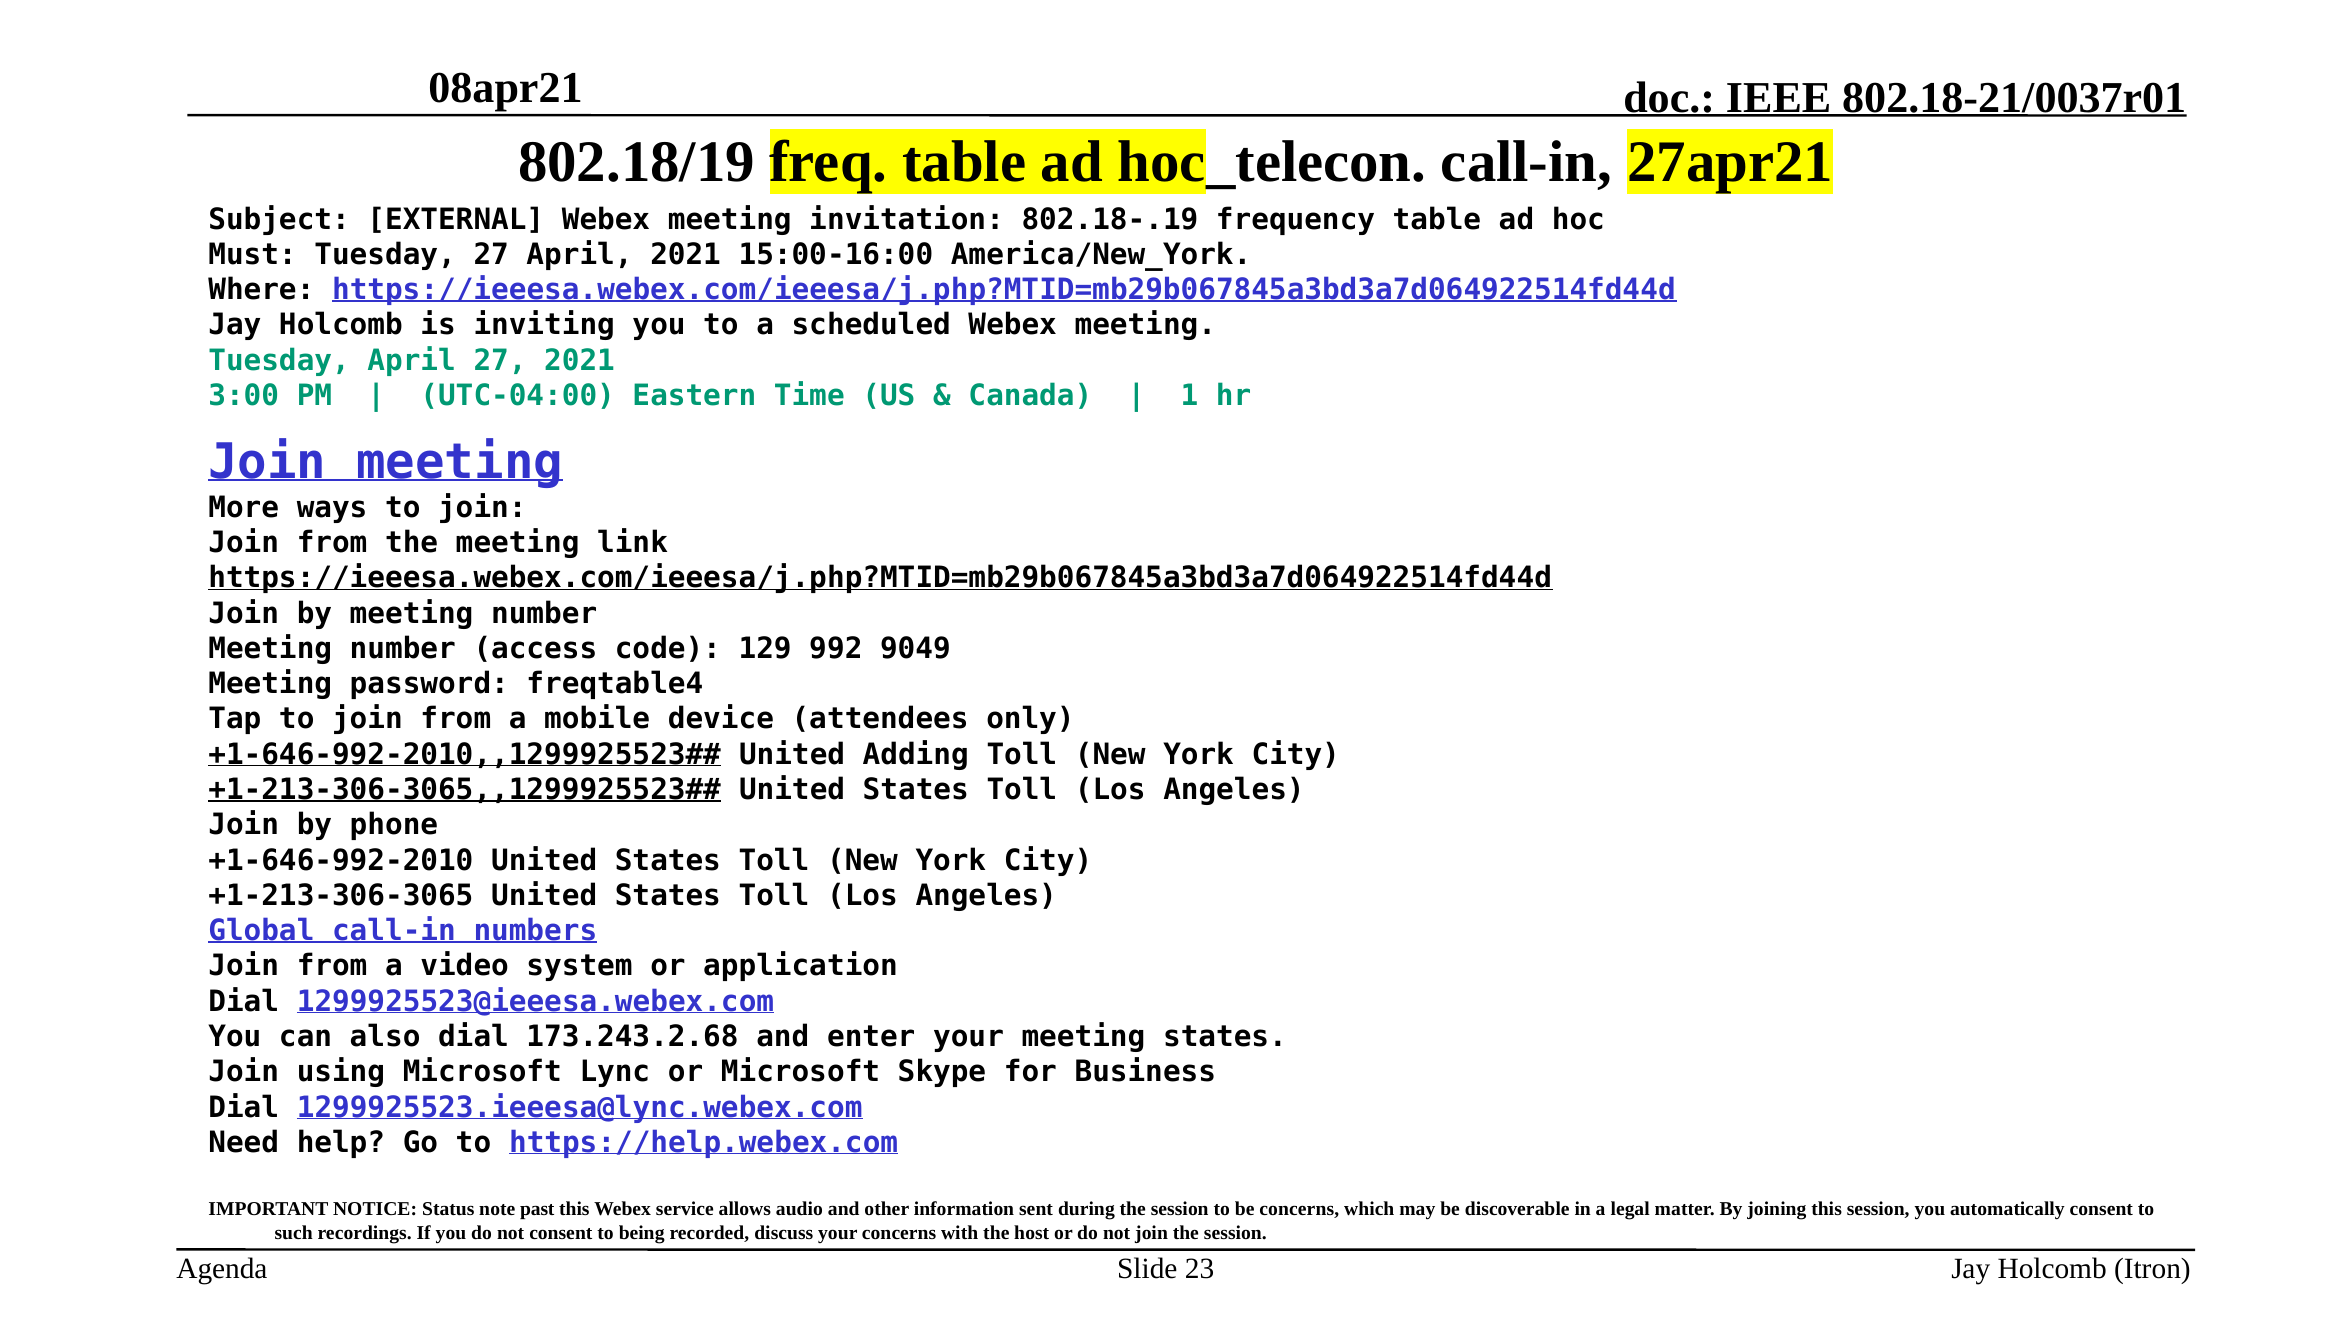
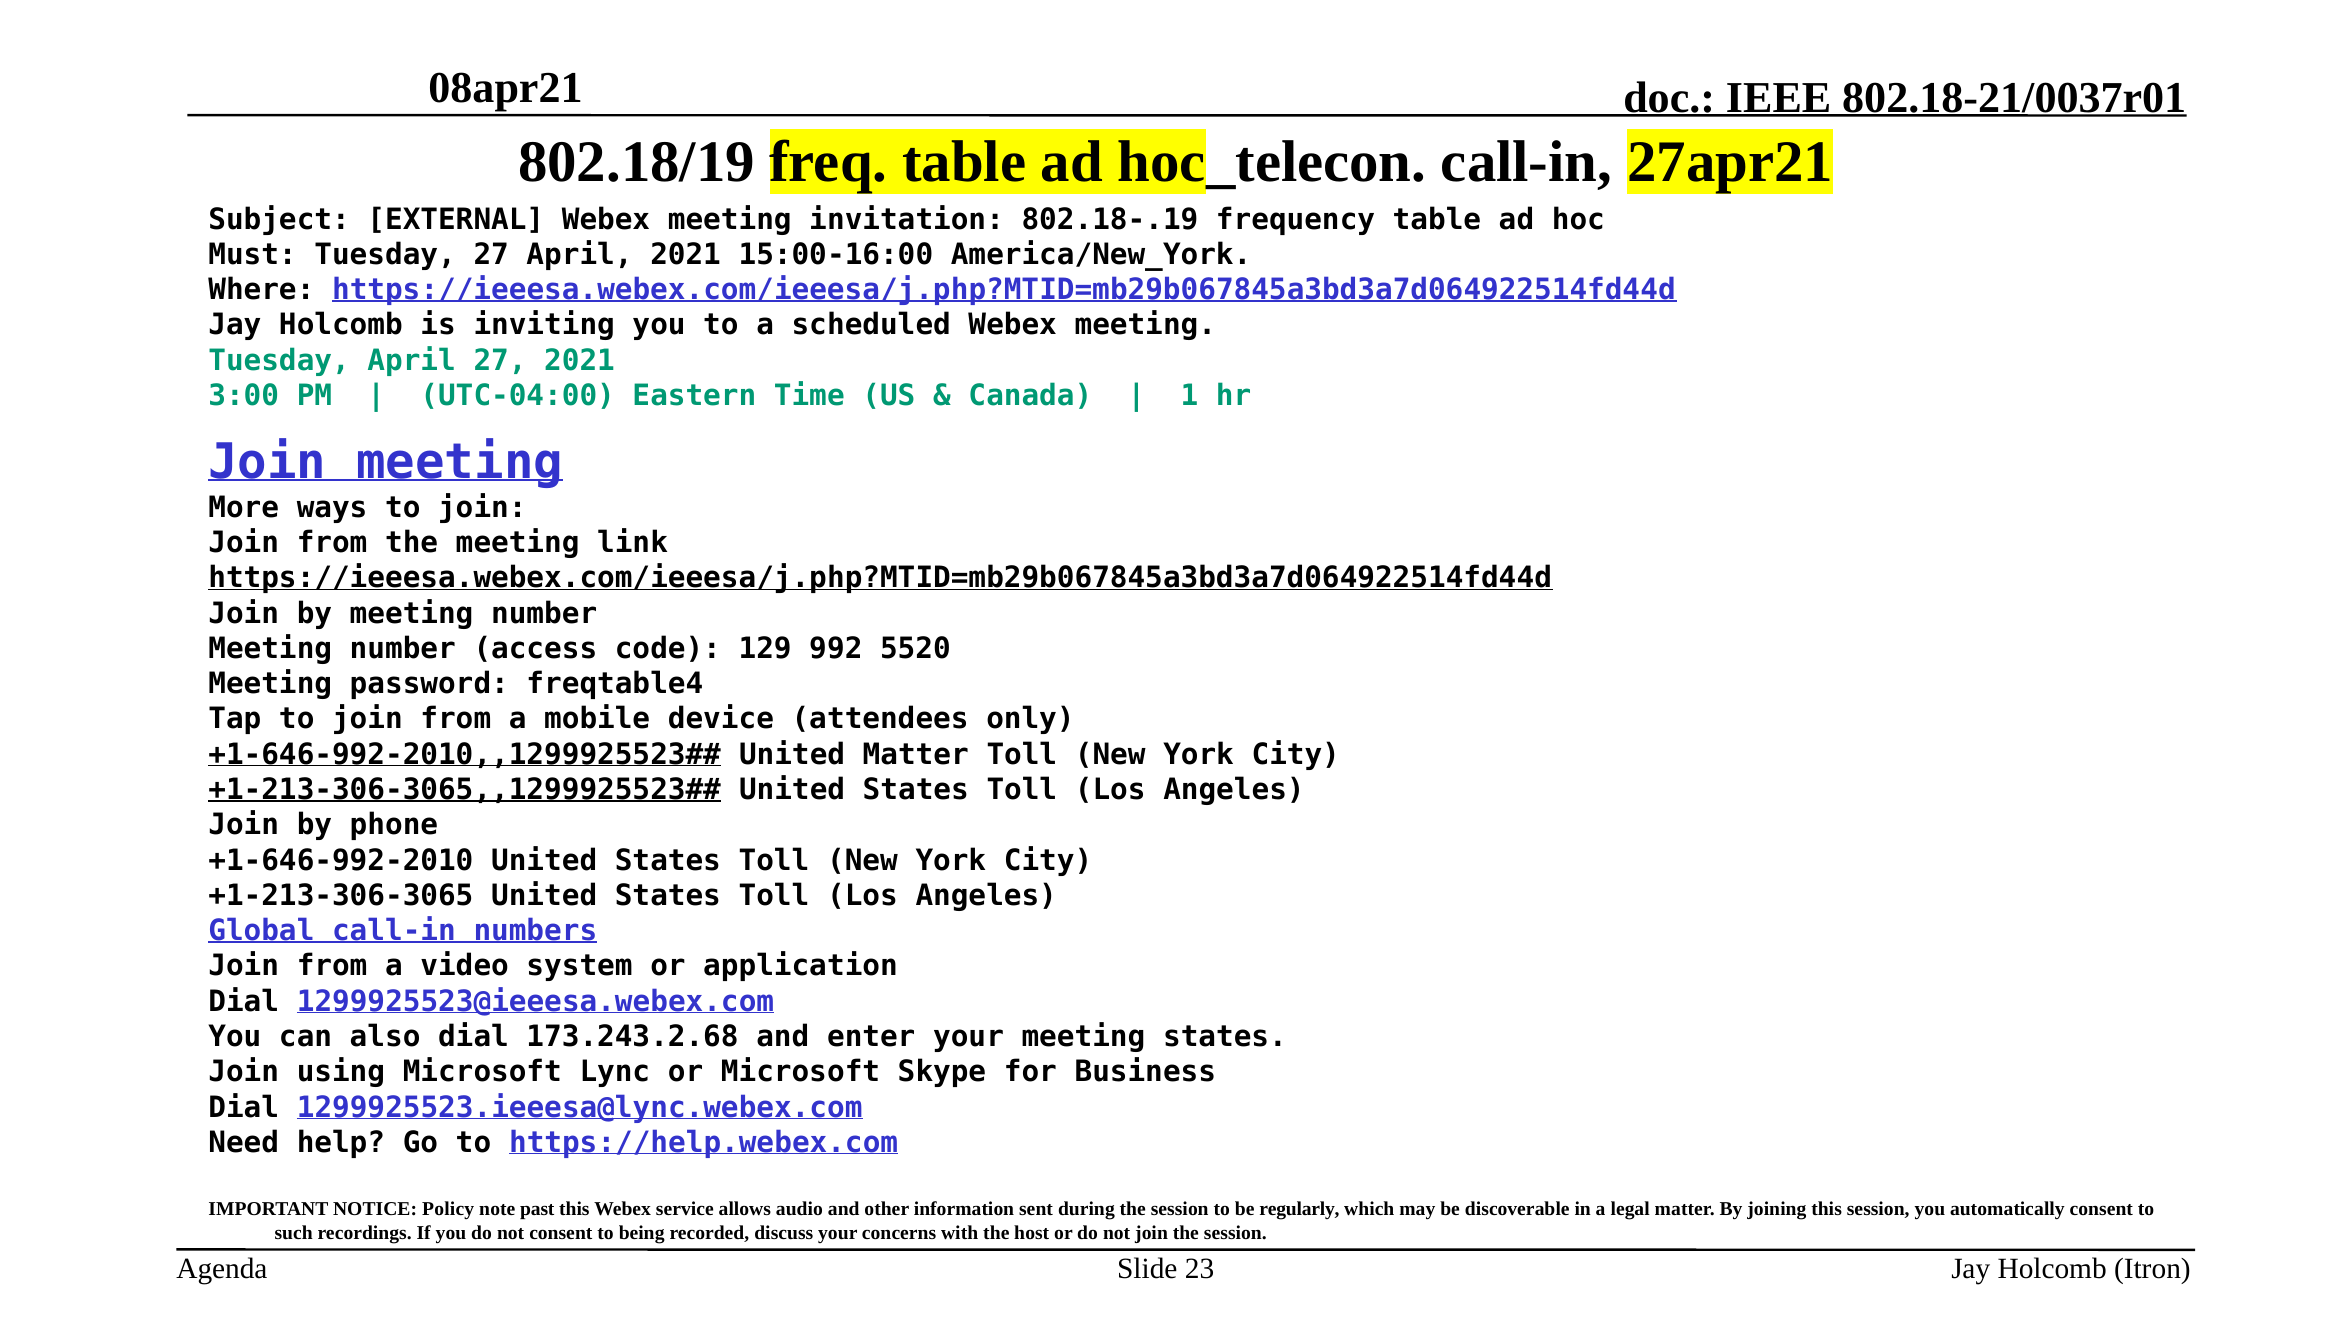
9049: 9049 -> 5520
United Adding: Adding -> Matter
Status: Status -> Policy
be concerns: concerns -> regularly
